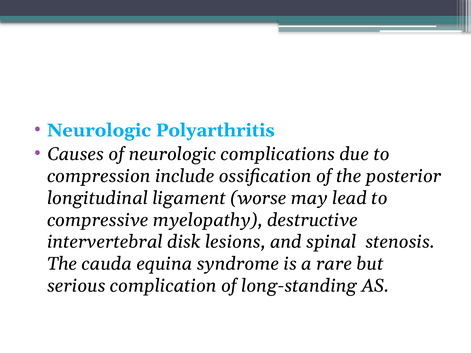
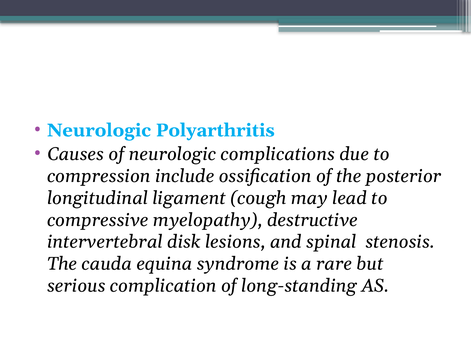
worse: worse -> cough
